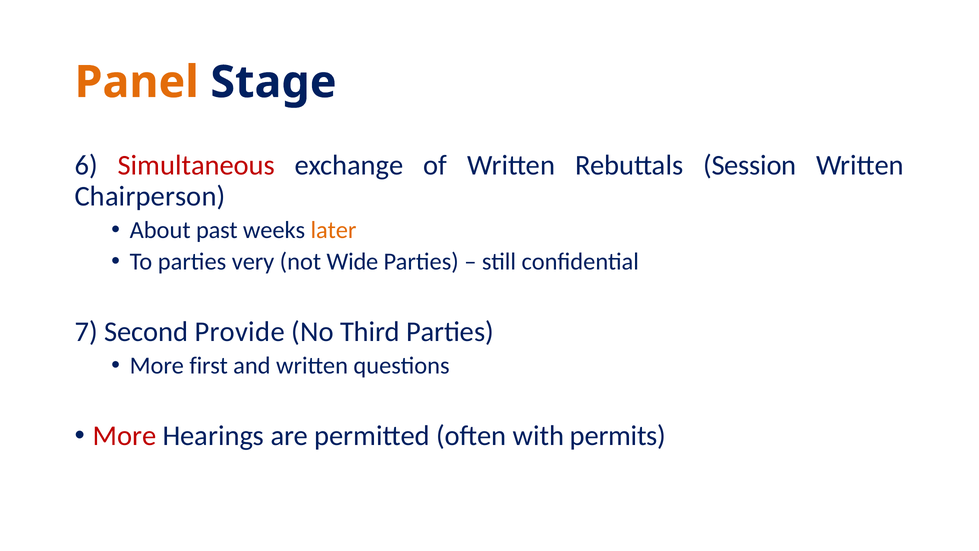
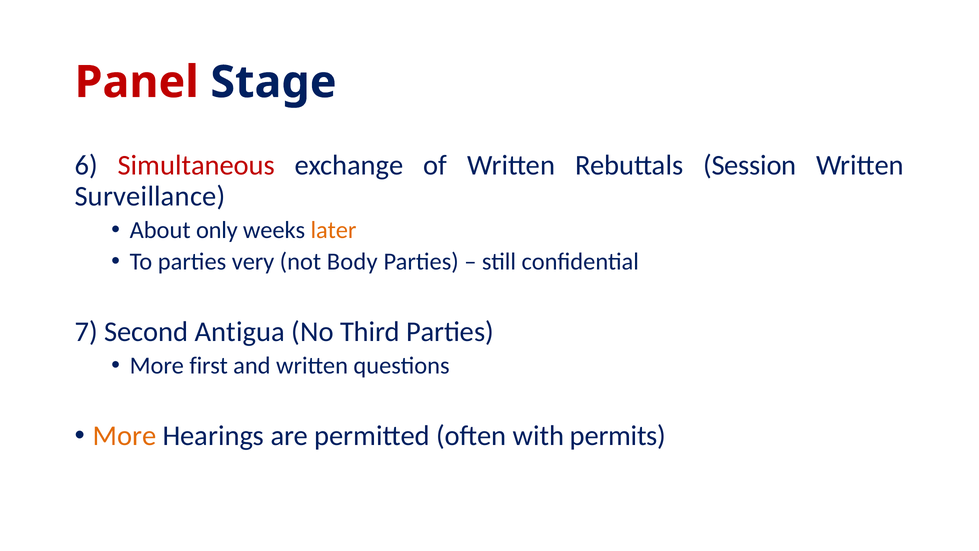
Panel colour: orange -> red
Chairperson: Chairperson -> Surveillance
past: past -> only
Wide: Wide -> Body
Provide: Provide -> Antigua
More at (125, 436) colour: red -> orange
